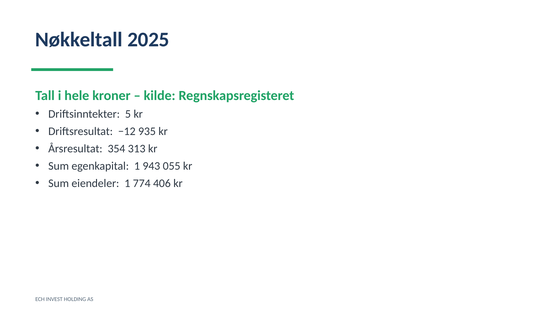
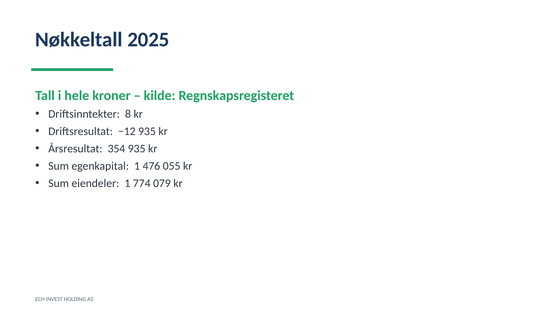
5: 5 -> 8
354 313: 313 -> 935
943: 943 -> 476
406: 406 -> 079
